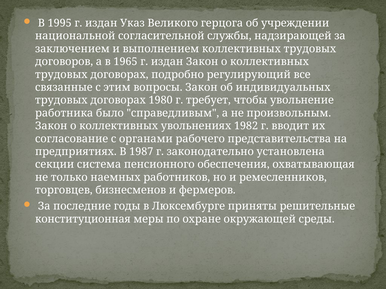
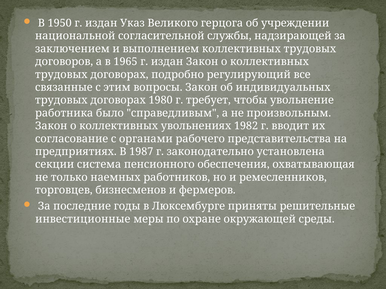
1995: 1995 -> 1950
конституционная: конституционная -> инвестиционные
